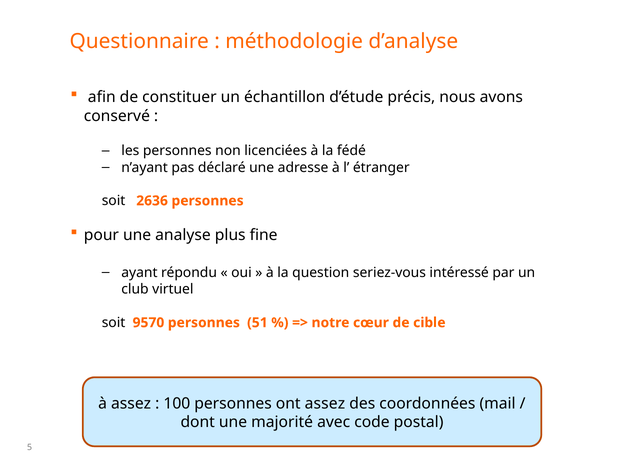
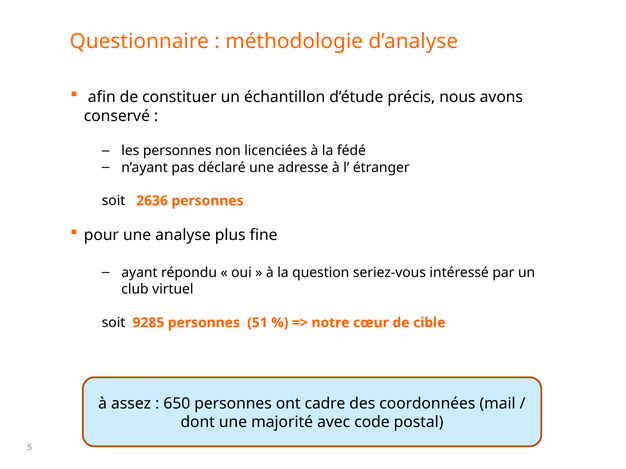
9570: 9570 -> 9285
100: 100 -> 650
ont assez: assez -> cadre
